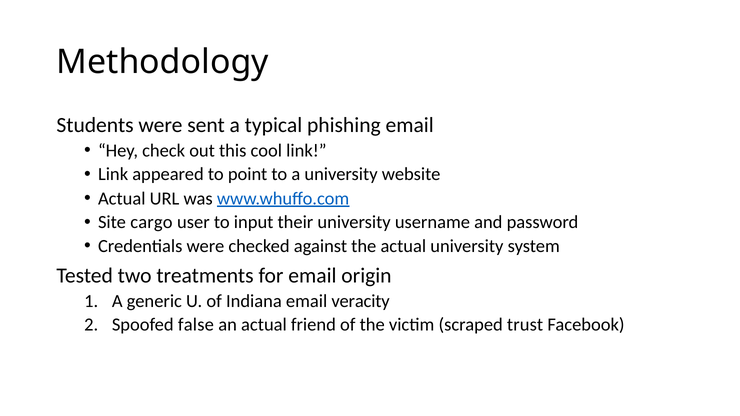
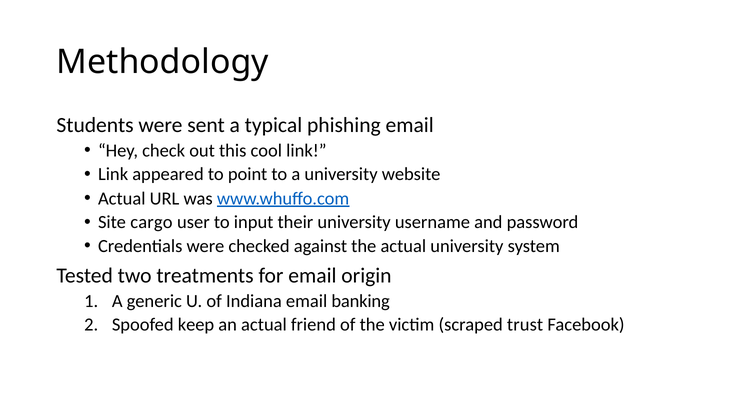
veracity: veracity -> banking
false: false -> keep
